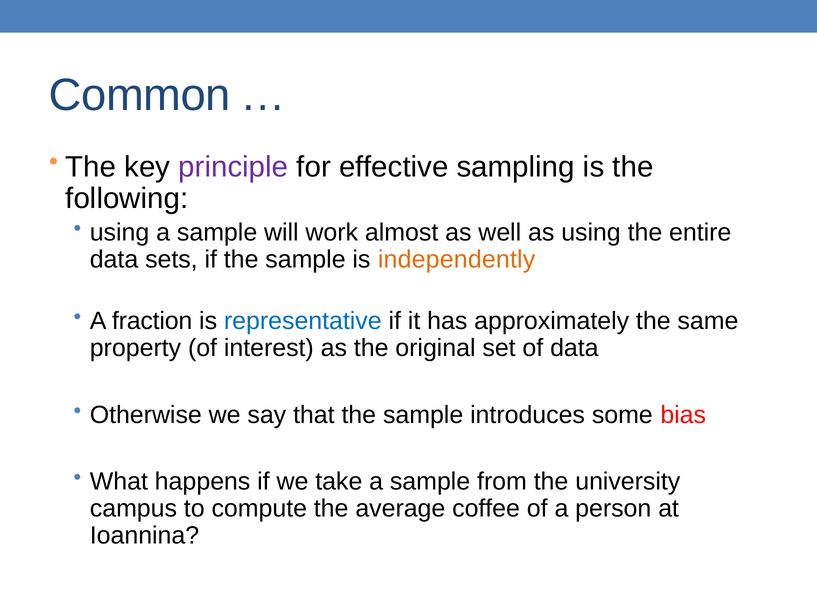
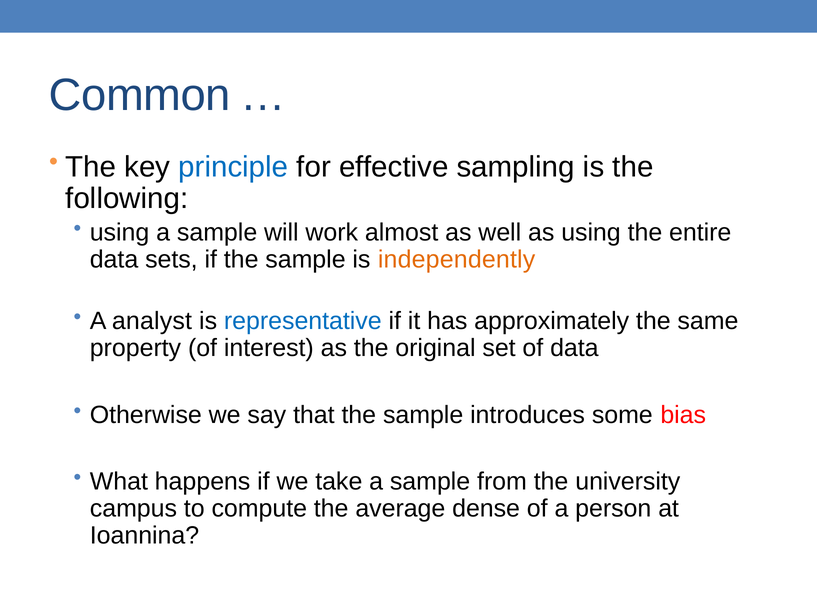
principle colour: purple -> blue
fraction: fraction -> analyst
coffee: coffee -> dense
